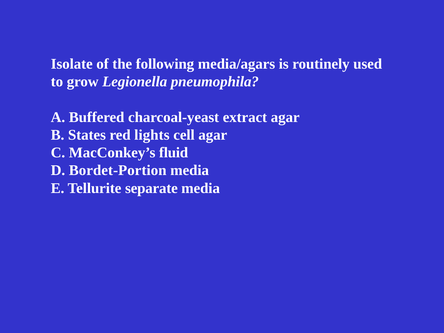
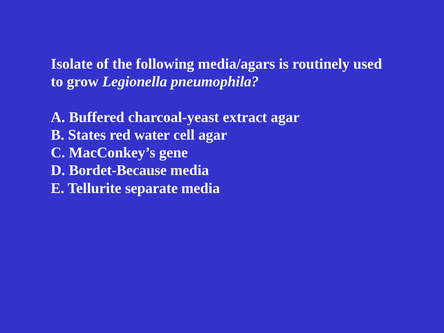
lights: lights -> water
fluid: fluid -> gene
Bordet-Portion: Bordet-Portion -> Bordet-Because
